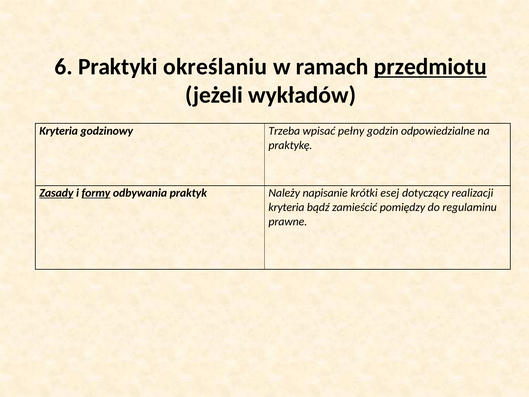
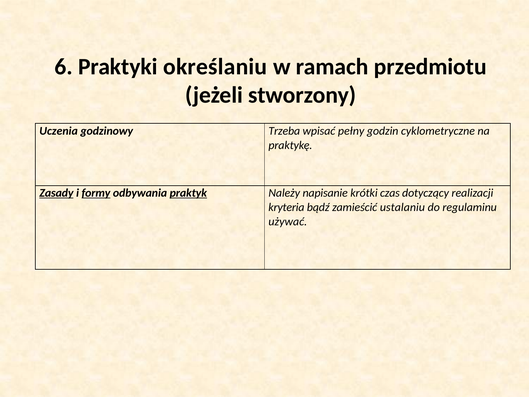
przedmiotu underline: present -> none
wykładów: wykładów -> stworzony
Kryteria at (59, 131): Kryteria -> Uczenia
odpowiedzialne: odpowiedzialne -> cyklometryczne
praktyk underline: none -> present
esej: esej -> czas
pomiędzy: pomiędzy -> ustalaniu
prawne: prawne -> używać
